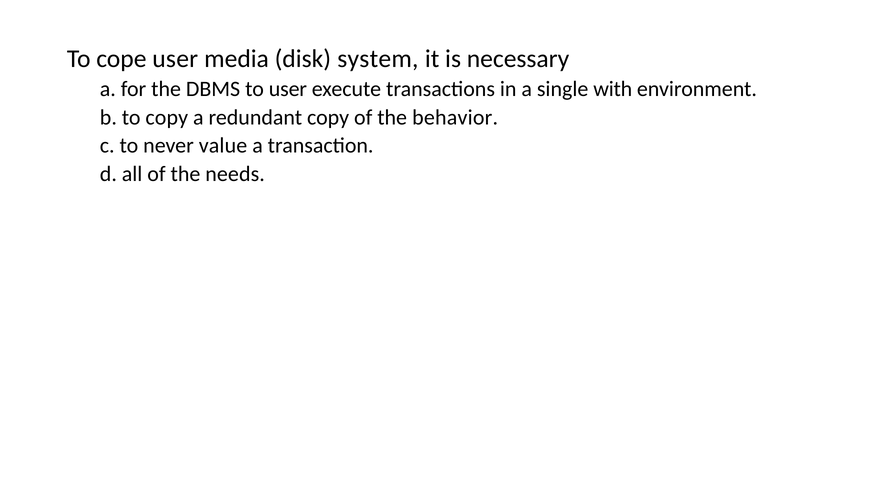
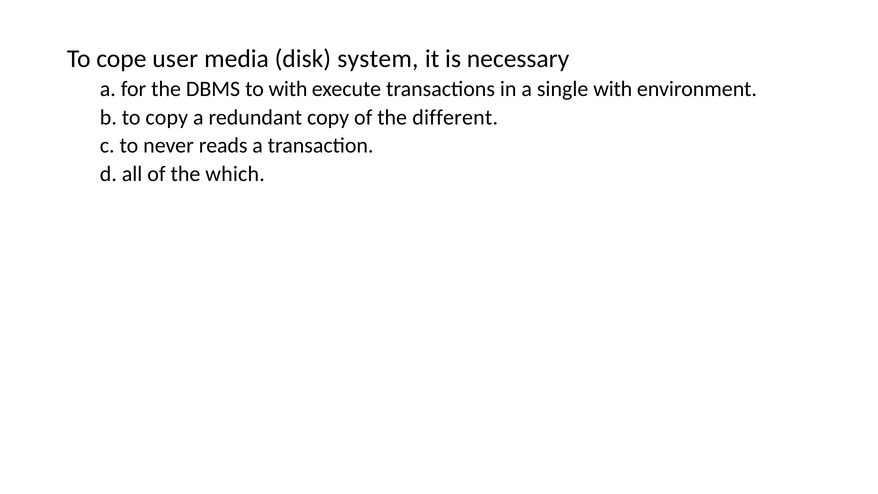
to user: user -> with
behavior: behavior -> different
value: value -> reads
needs: needs -> which
